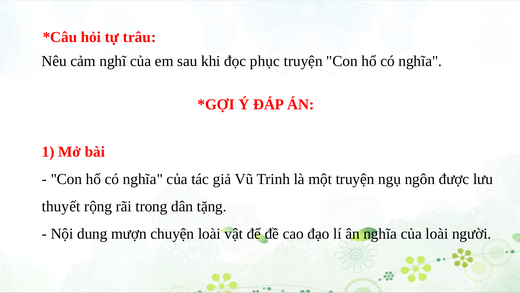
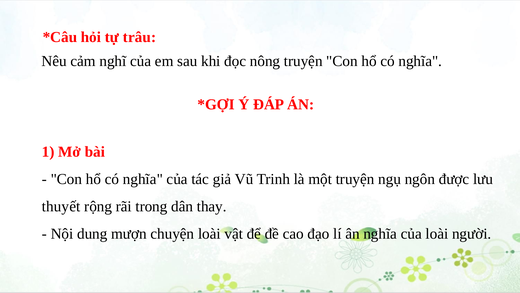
phục: phục -> nông
tặng: tặng -> thay
